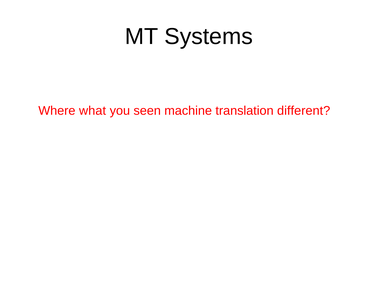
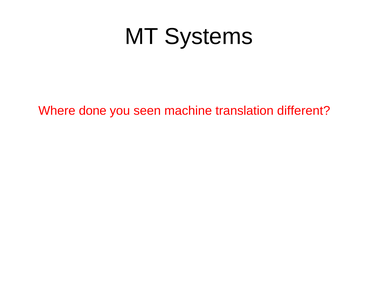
what: what -> done
